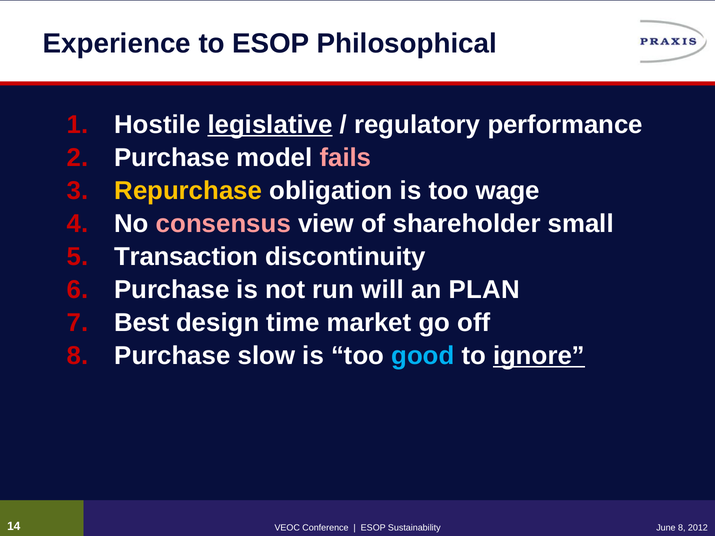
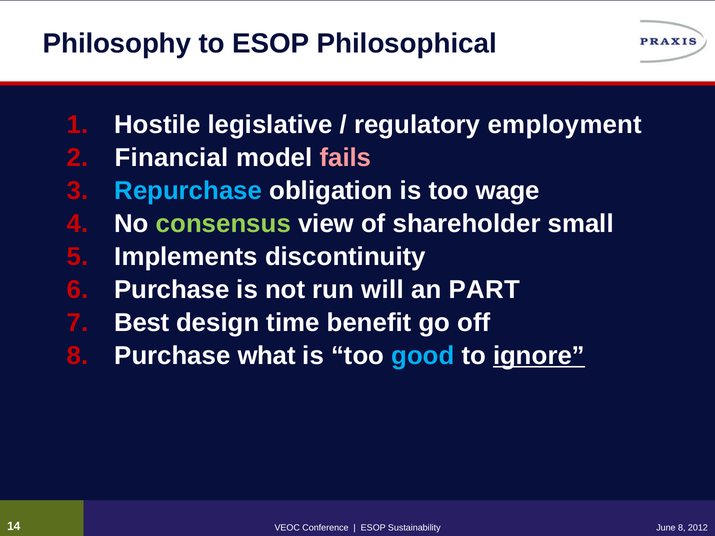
Experience: Experience -> Philosophy
legislative underline: present -> none
performance: performance -> employment
Purchase at (172, 158): Purchase -> Financial
Repurchase colour: yellow -> light blue
consensus colour: pink -> light green
Transaction: Transaction -> Implements
PLAN: PLAN -> PART
market: market -> benefit
slow: slow -> what
